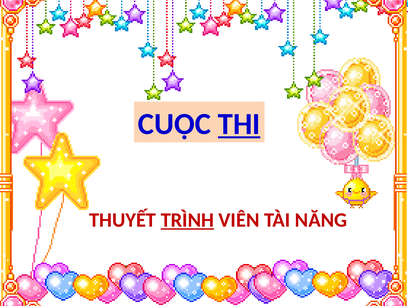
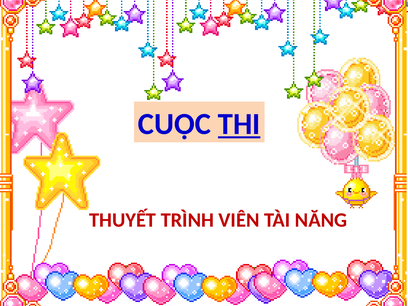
TRÌNH underline: present -> none
